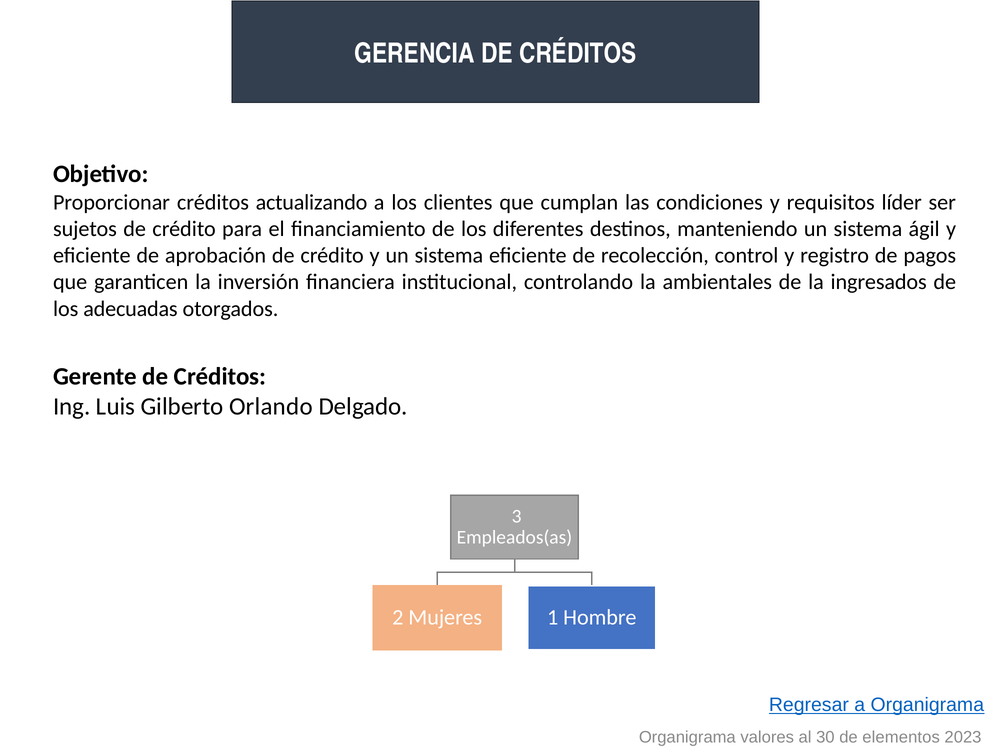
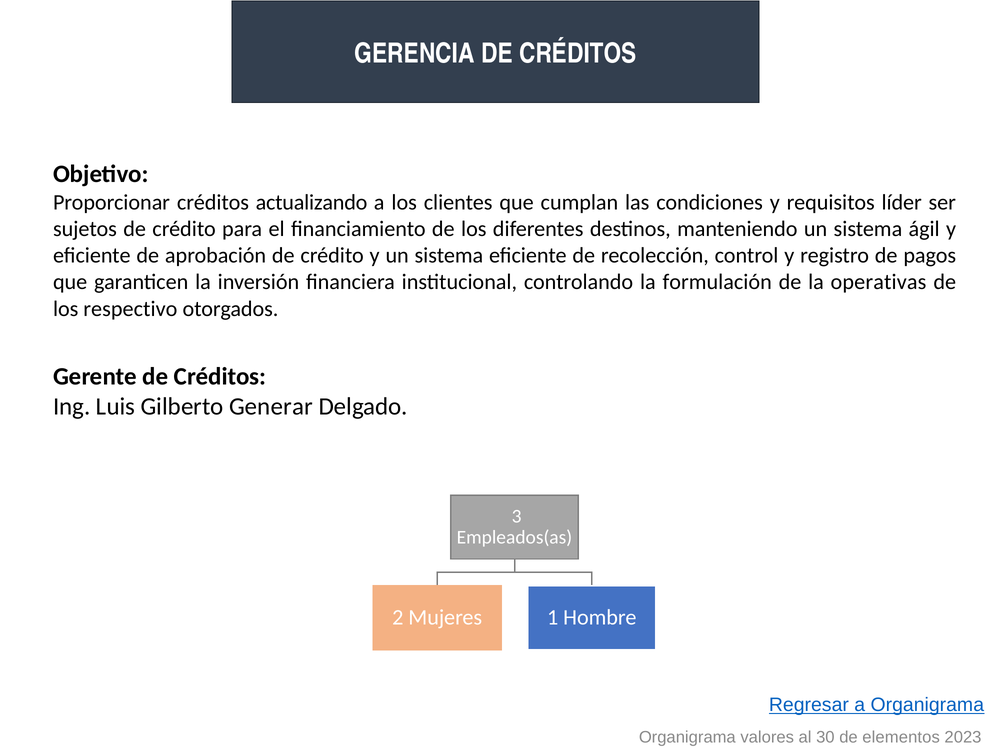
ambientales: ambientales -> formulación
ingresados: ingresados -> operativas
adecuadas: adecuadas -> respectivo
Orlando: Orlando -> Generar
